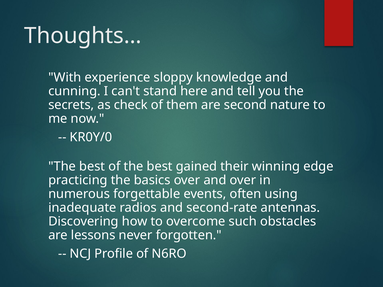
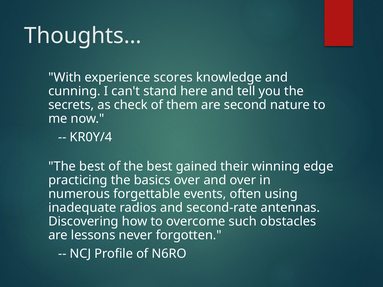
sloppy: sloppy -> scores
KR0Y/0: KR0Y/0 -> KR0Y/4
